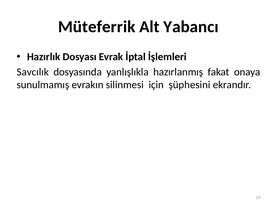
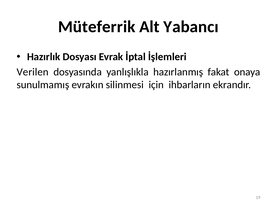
Savcılık: Savcılık -> Verilen
şüphesini: şüphesini -> ihbarların
